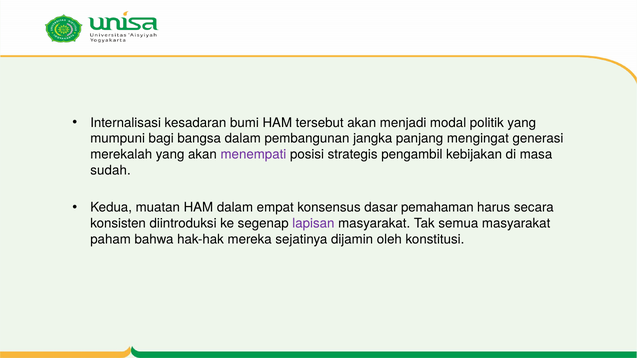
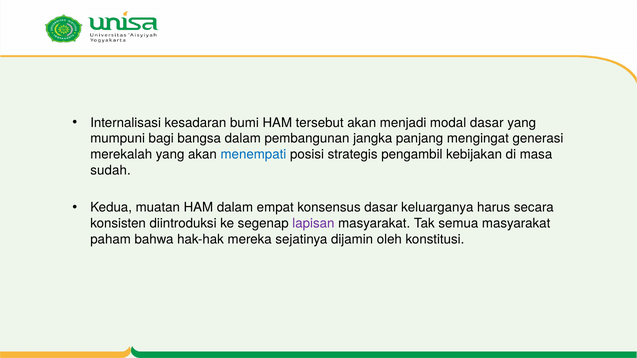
modal politik: politik -> dasar
menempati colour: purple -> blue
pemahaman: pemahaman -> keluarganya
